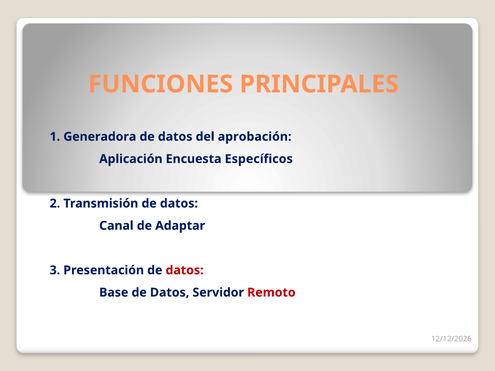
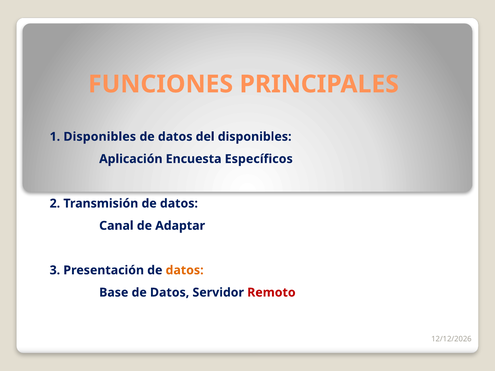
1 Generadora: Generadora -> Disponibles
del aprobación: aprobación -> disponibles
datos at (185, 270) colour: red -> orange
